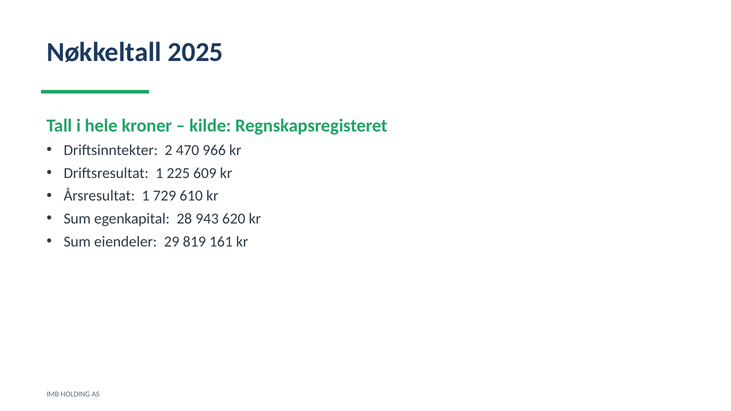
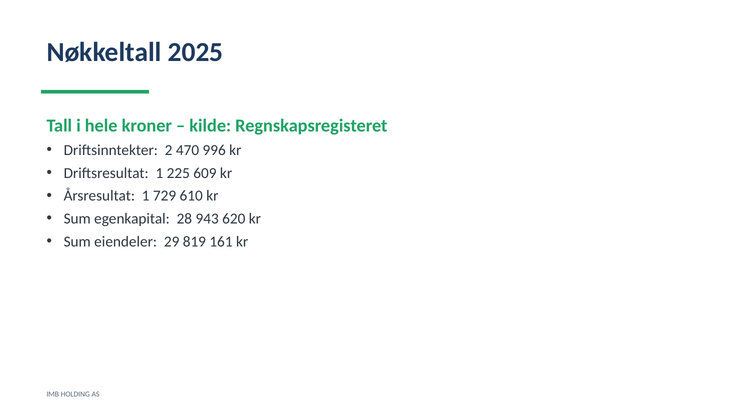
966: 966 -> 996
